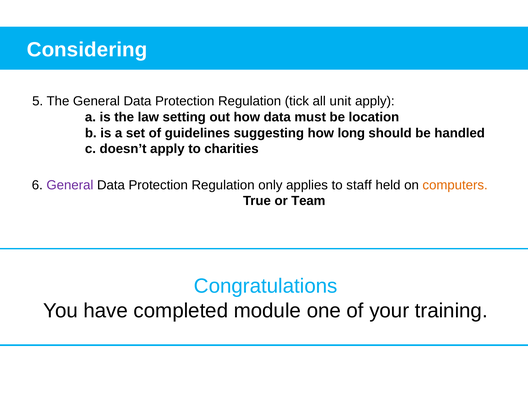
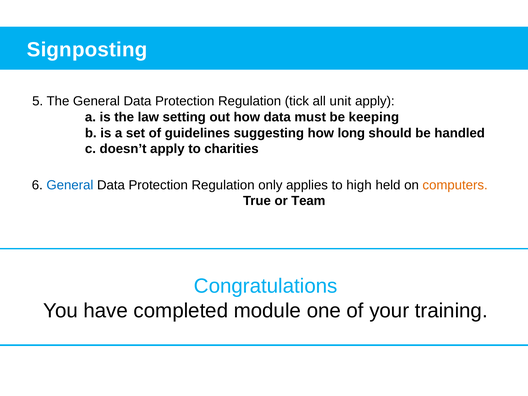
Considering: Considering -> Signposting
location: location -> keeping
General at (70, 185) colour: purple -> blue
staff: staff -> high
